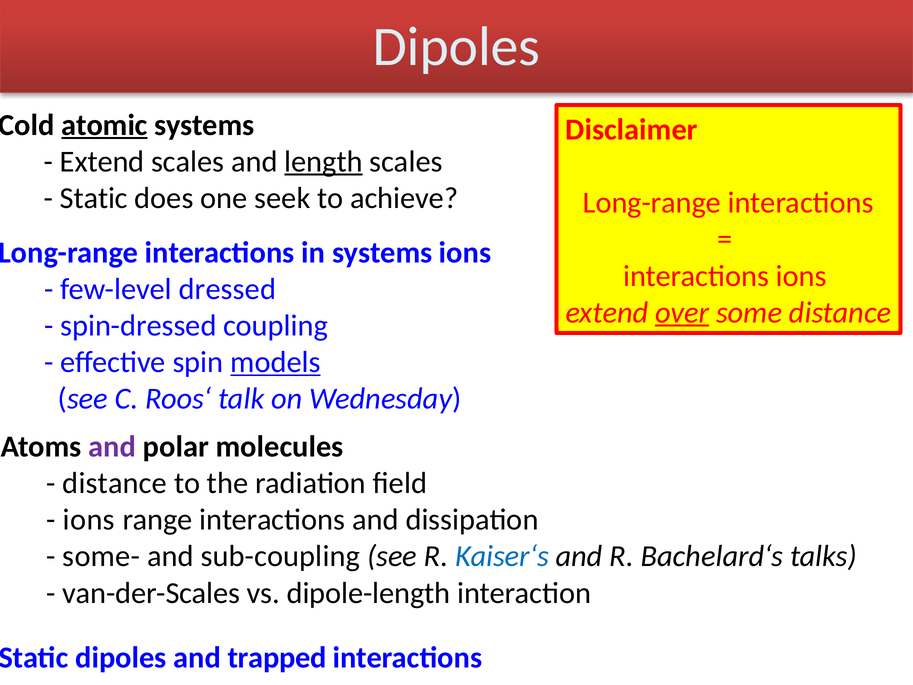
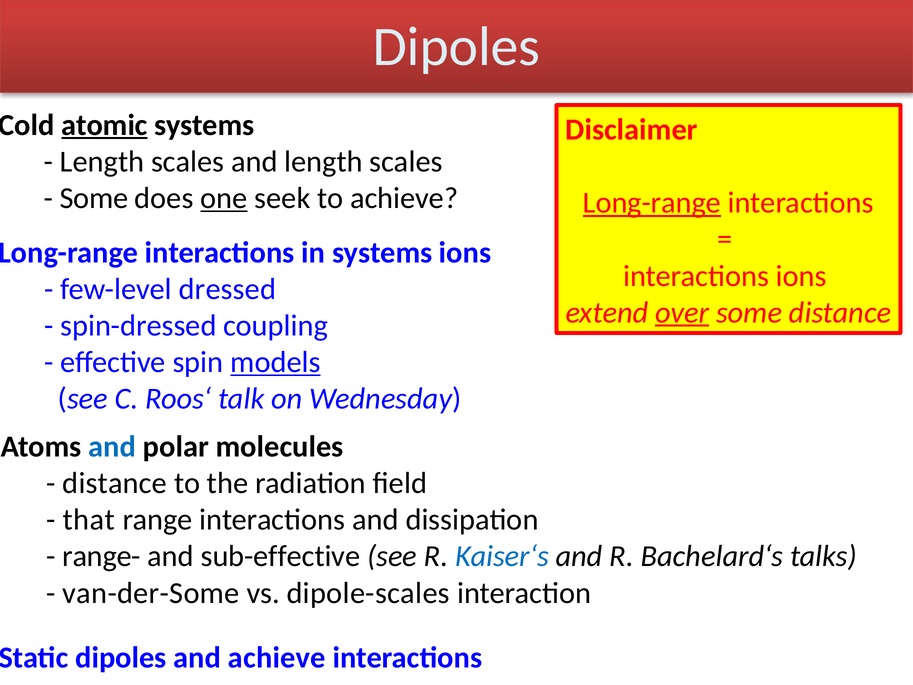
Extend at (102, 161): Extend -> Length
length at (324, 161) underline: present -> none
Static at (94, 198): Static -> Some
one underline: none -> present
Long-range at (652, 203) underline: none -> present
and at (112, 447) colour: purple -> blue
ions at (89, 520): ions -> that
some-: some- -> range-
sub-coupling: sub-coupling -> sub-effective
van-der-Scales: van-der-Scales -> van-der-Some
dipole-length: dipole-length -> dipole-scales
and trapped: trapped -> achieve
